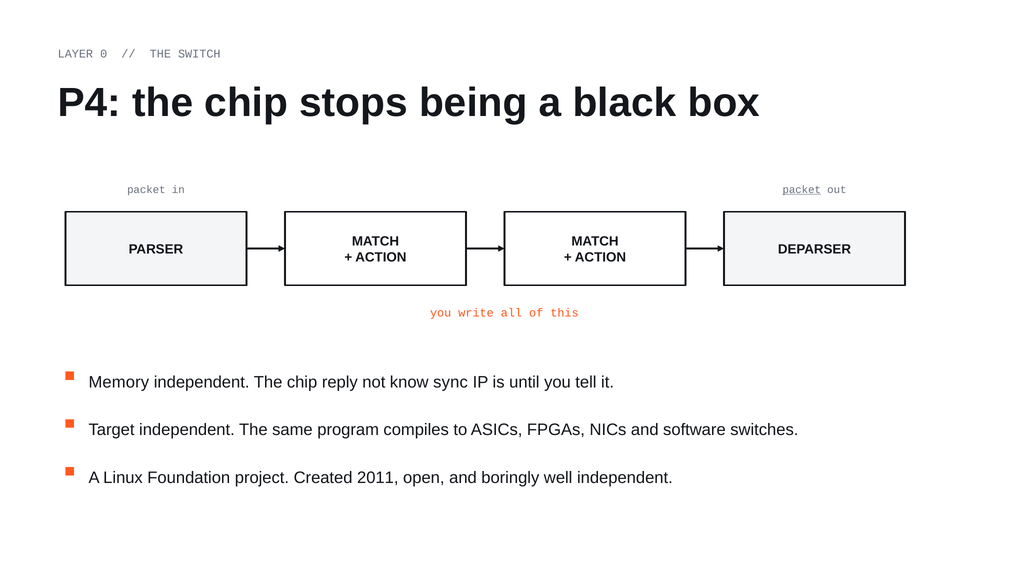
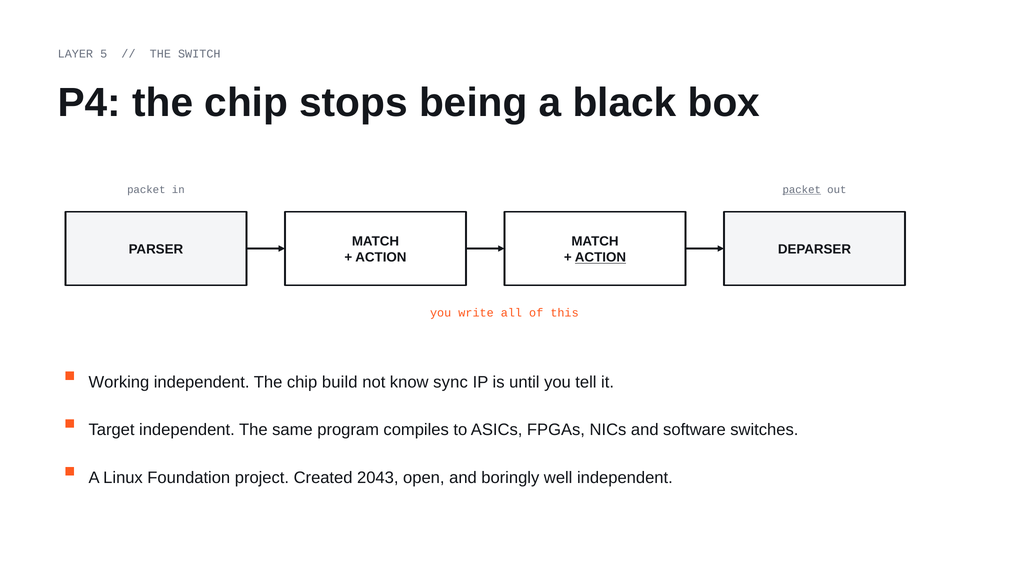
0: 0 -> 5
ACTION at (600, 257) underline: none -> present
Memory: Memory -> Working
reply: reply -> build
2011: 2011 -> 2043
